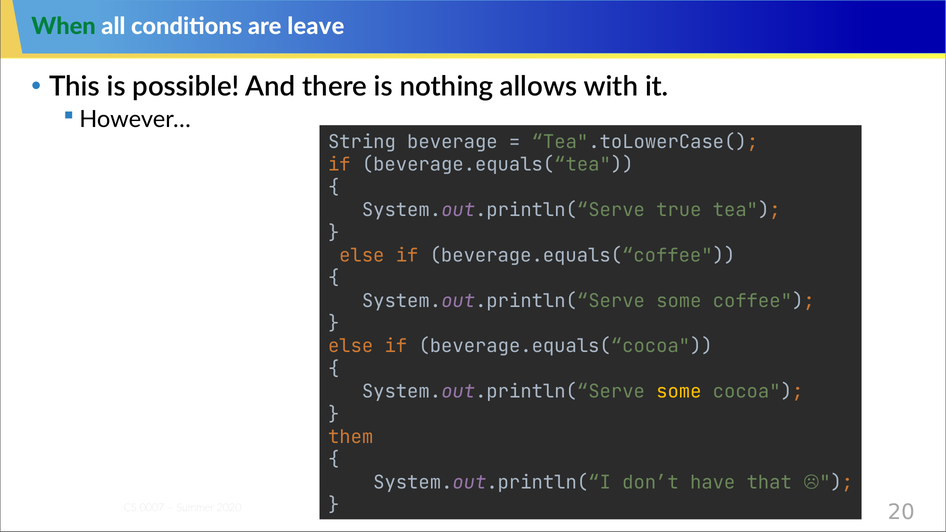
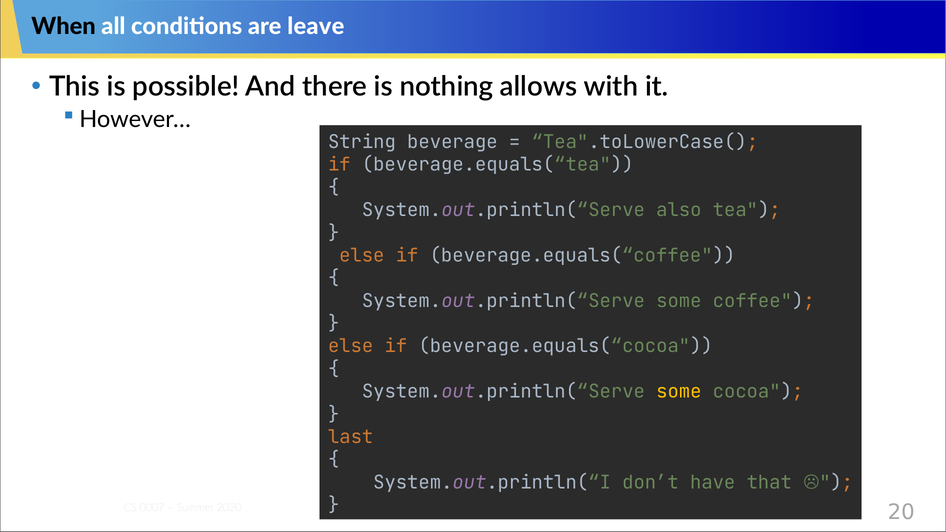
When colour: green -> black
true: true -> also
them: them -> last
